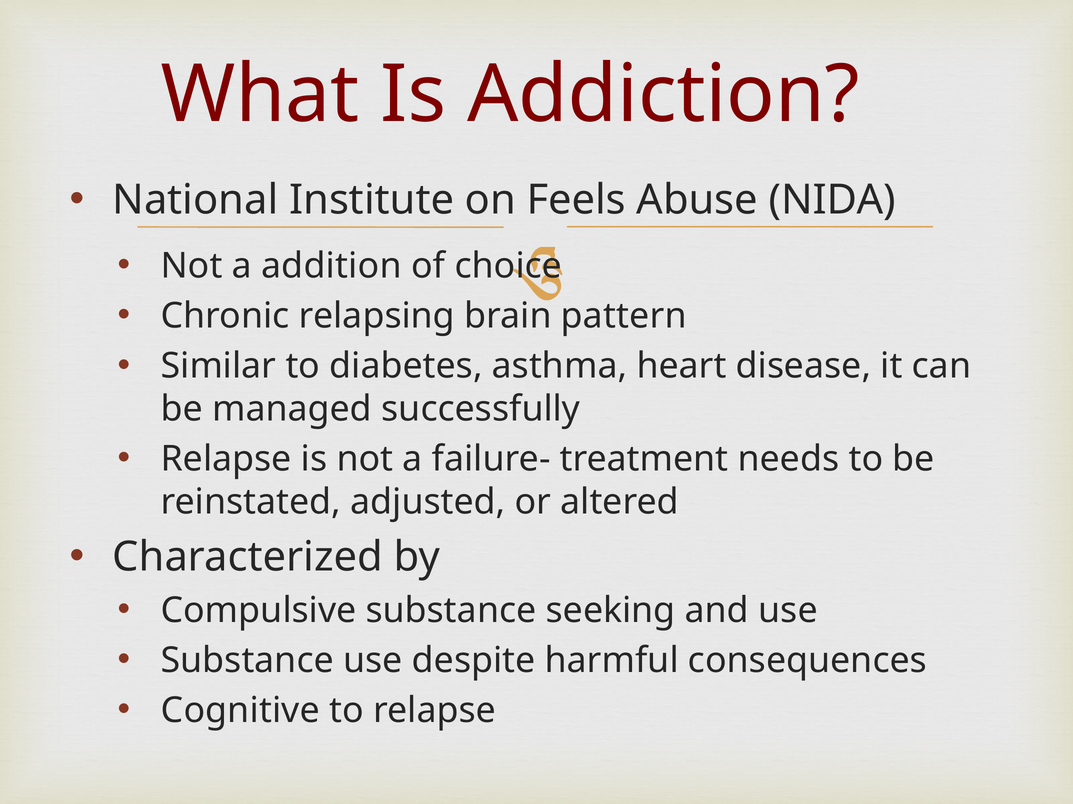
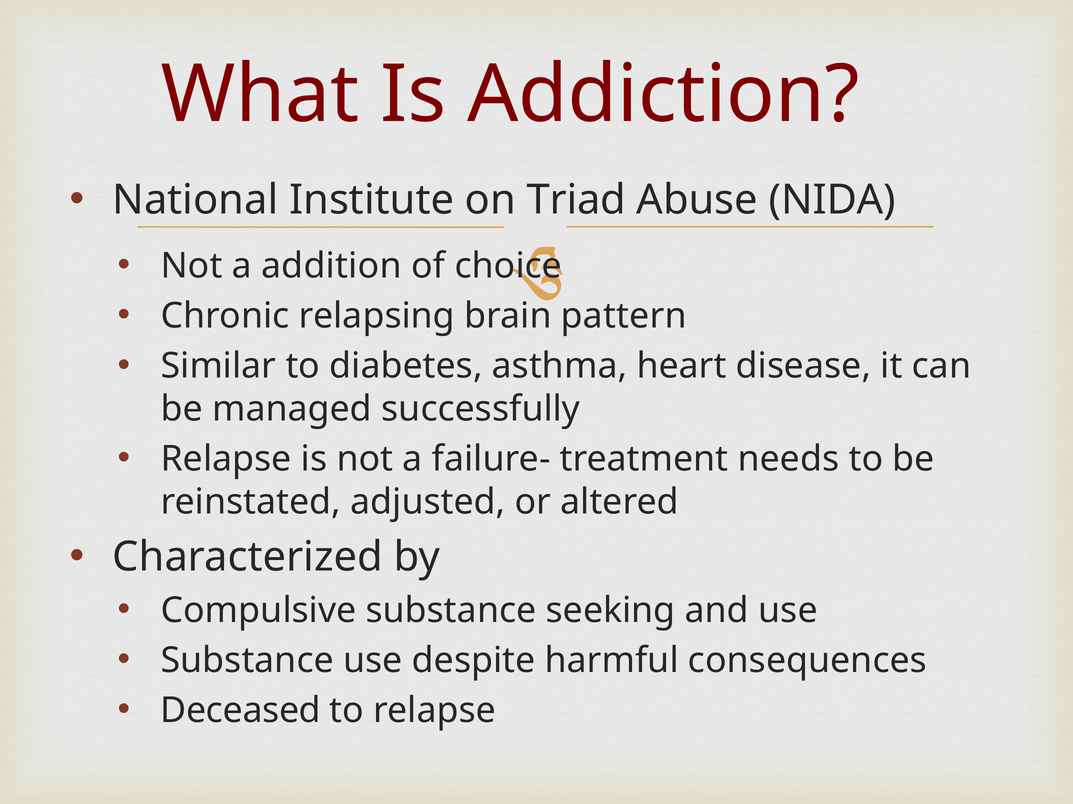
Feels: Feels -> Triad
Cognitive: Cognitive -> Deceased
